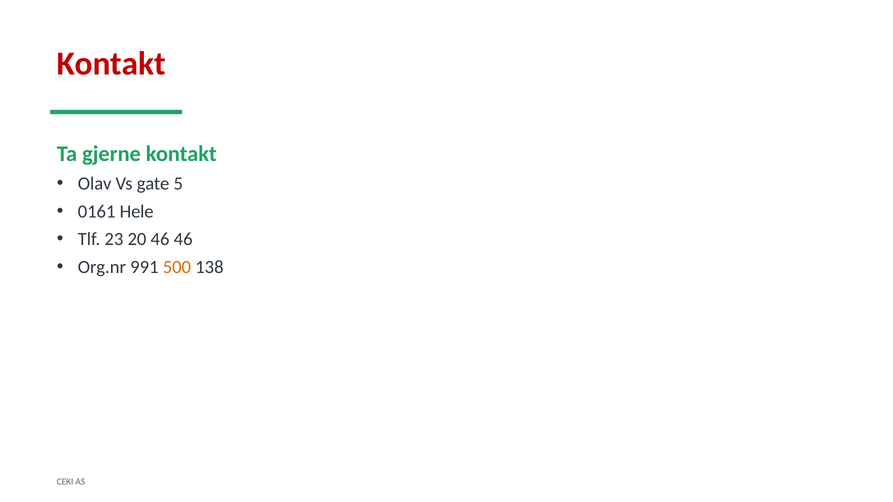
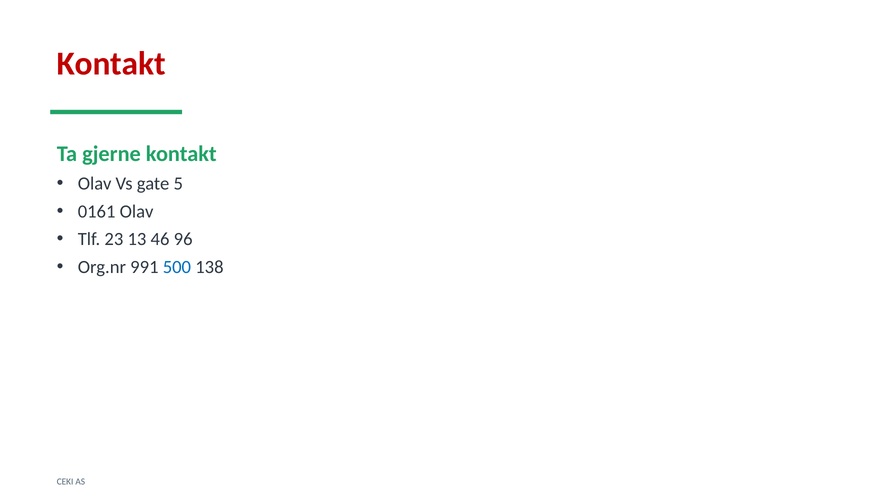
0161 Hele: Hele -> Olav
20: 20 -> 13
46 46: 46 -> 96
500 colour: orange -> blue
